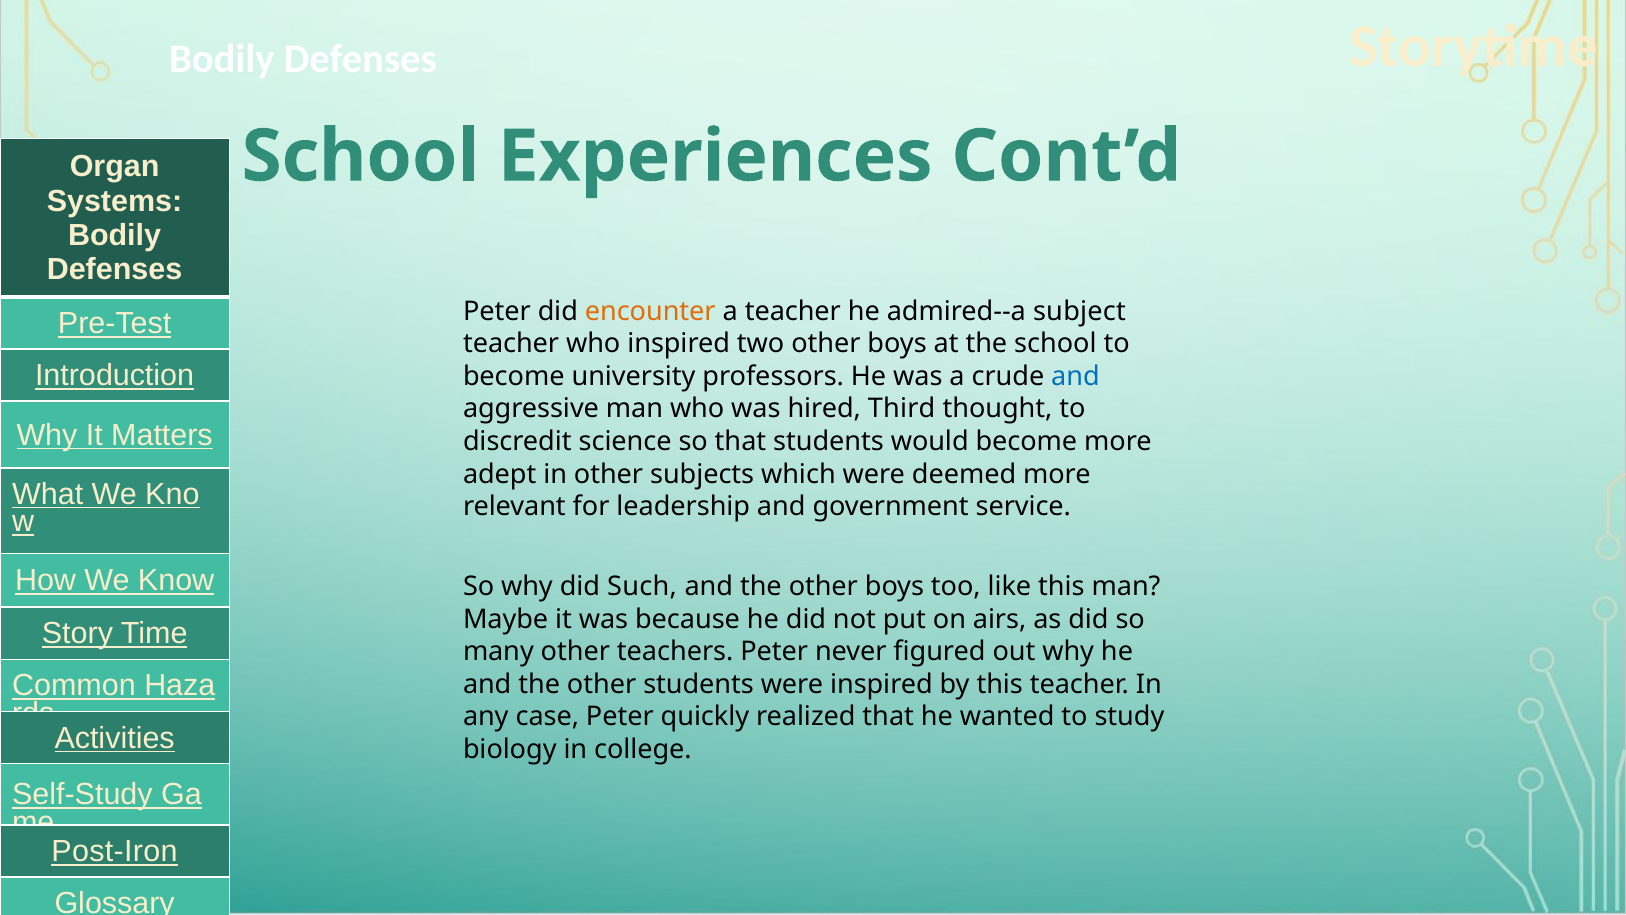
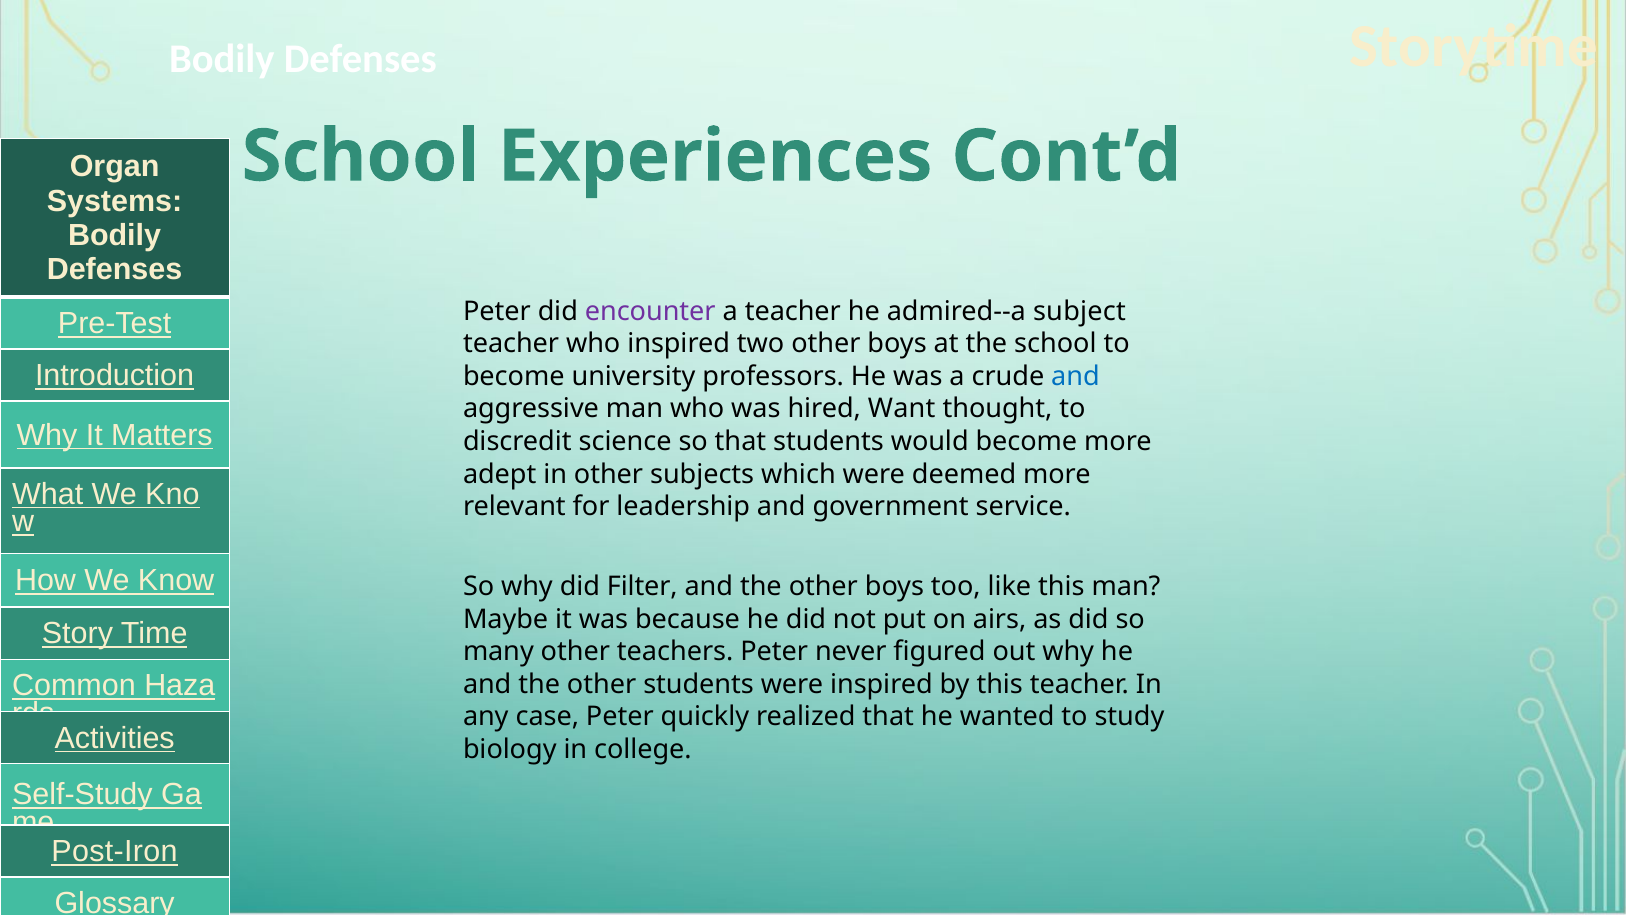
encounter colour: orange -> purple
Third: Third -> Want
Such: Such -> Filter
